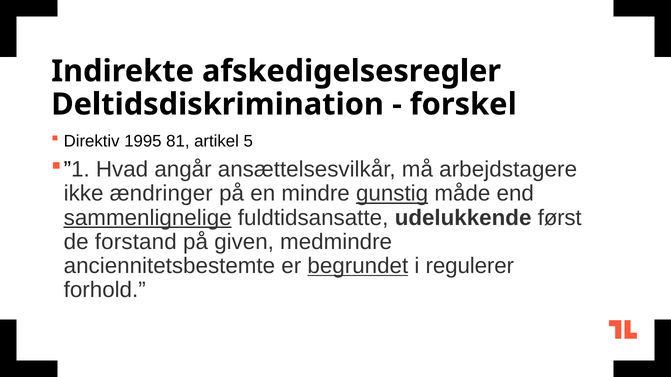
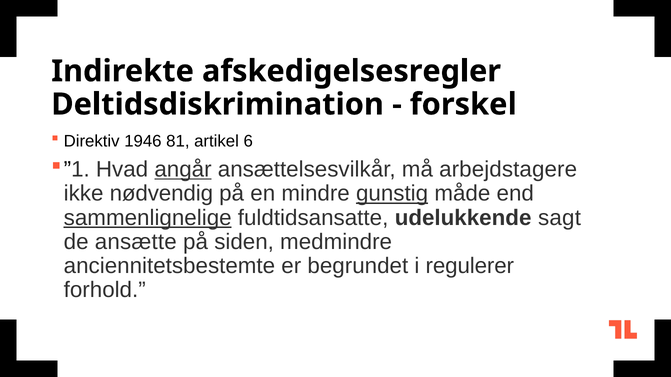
1995: 1995 -> 1946
5: 5 -> 6
angår underline: none -> present
ændringer: ændringer -> nødvendig
først: først -> sagt
forstand: forstand -> ansætte
given: given -> siden
begrundet underline: present -> none
